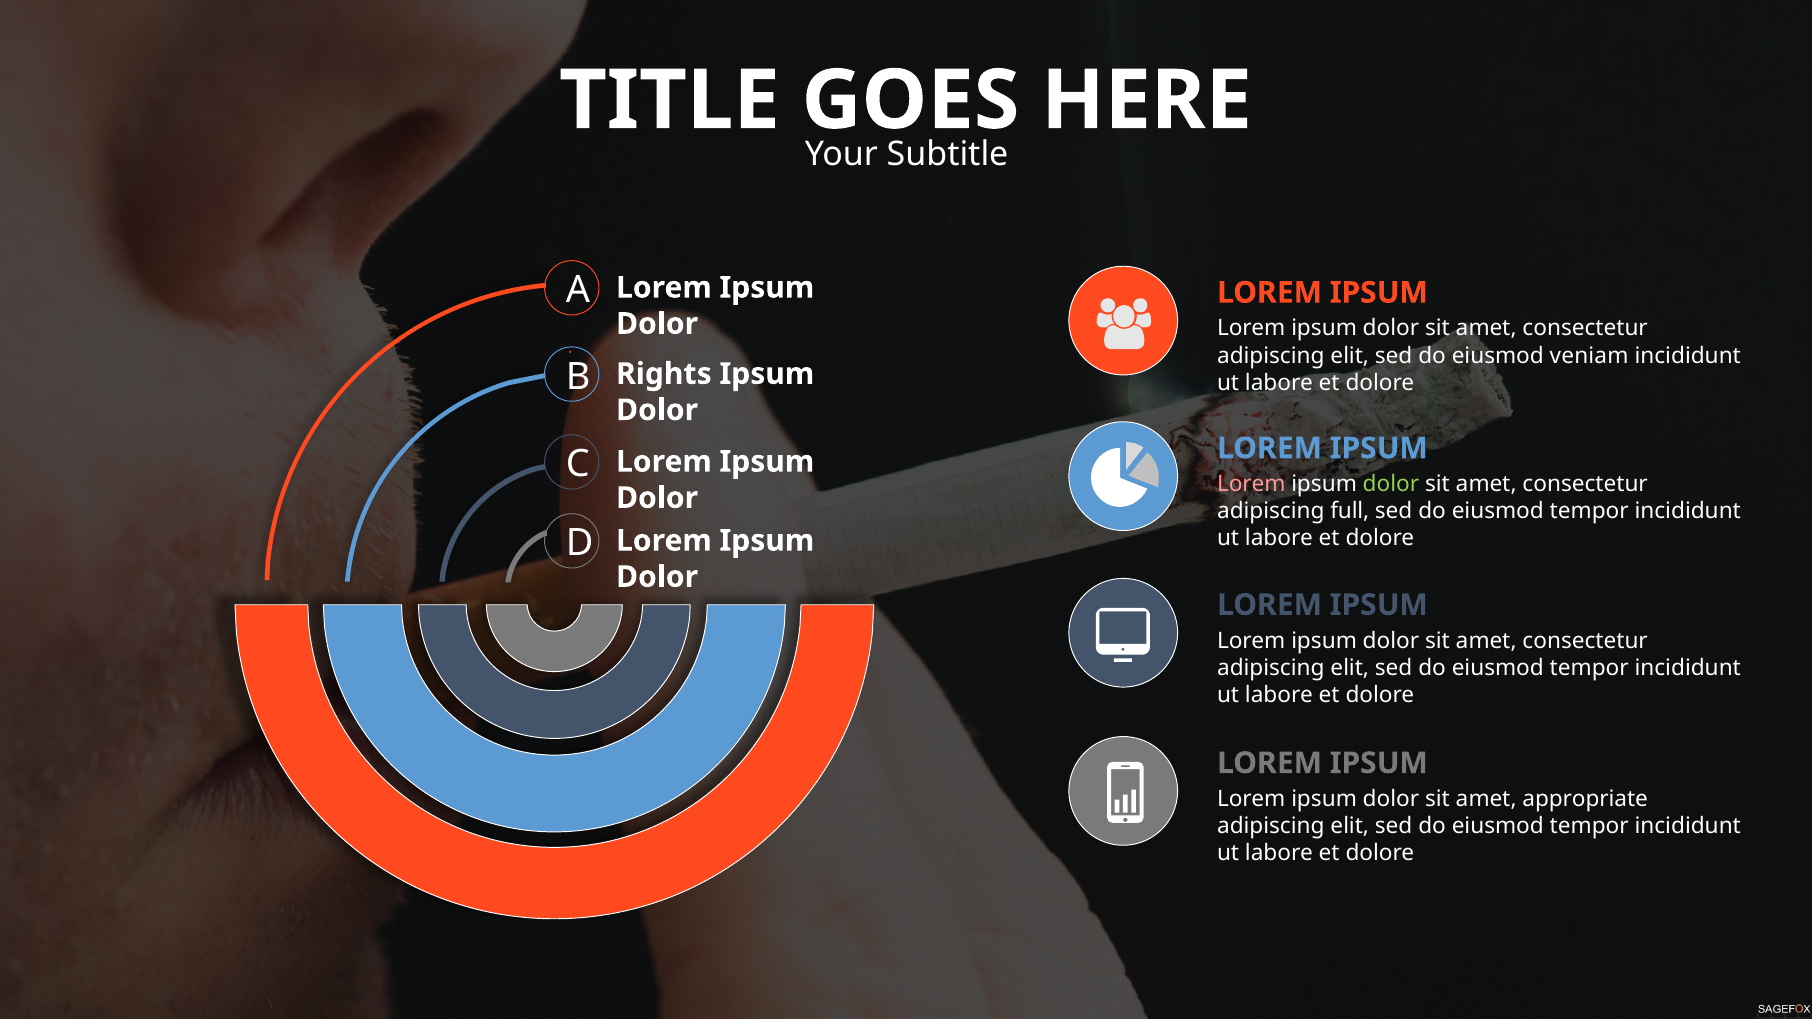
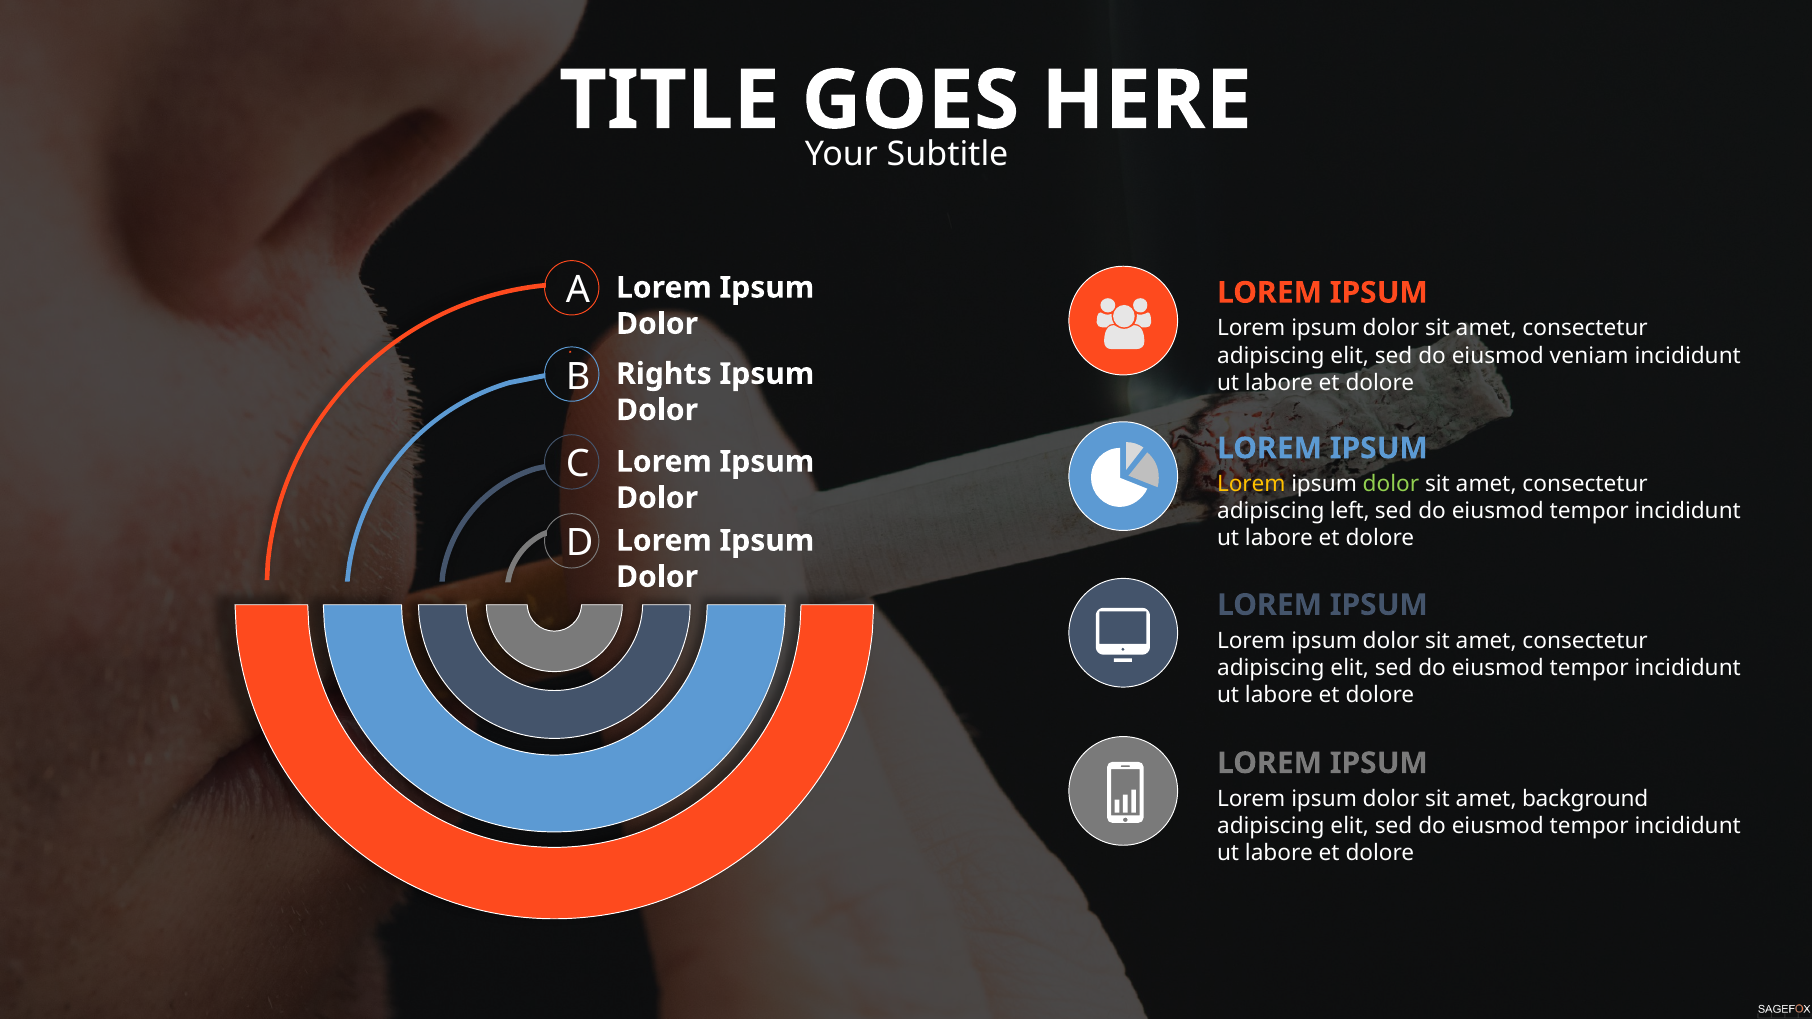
Lorem at (1251, 484) colour: pink -> yellow
full: full -> left
appropriate: appropriate -> background
